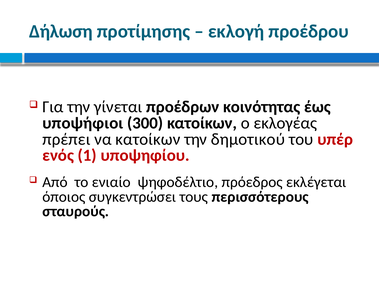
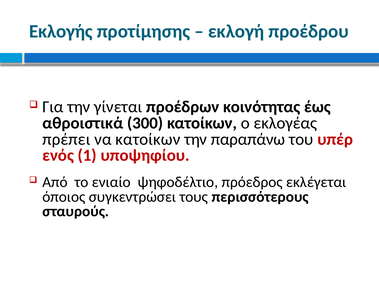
Δήλωση: Δήλωση -> Εκλογής
υποψήφιοι: υποψήφιοι -> αθροιστικά
δημοτικού: δημοτικού -> παραπάνω
